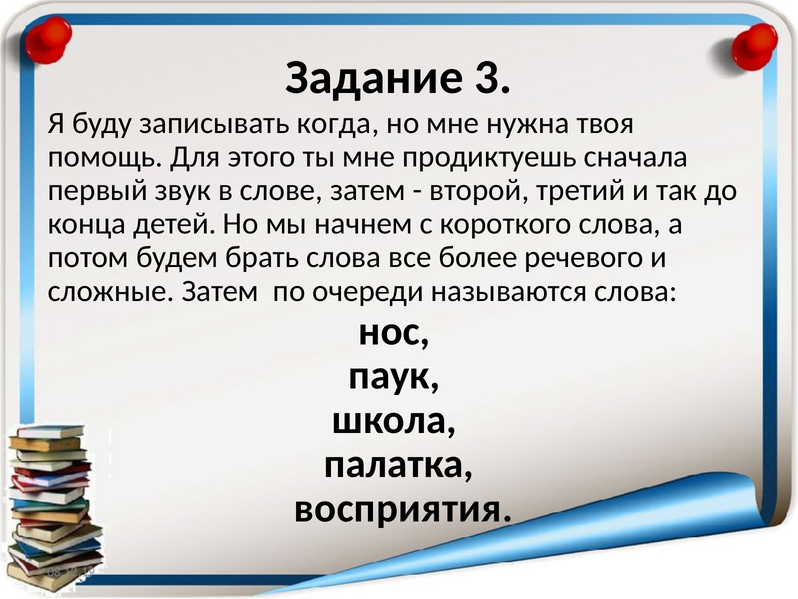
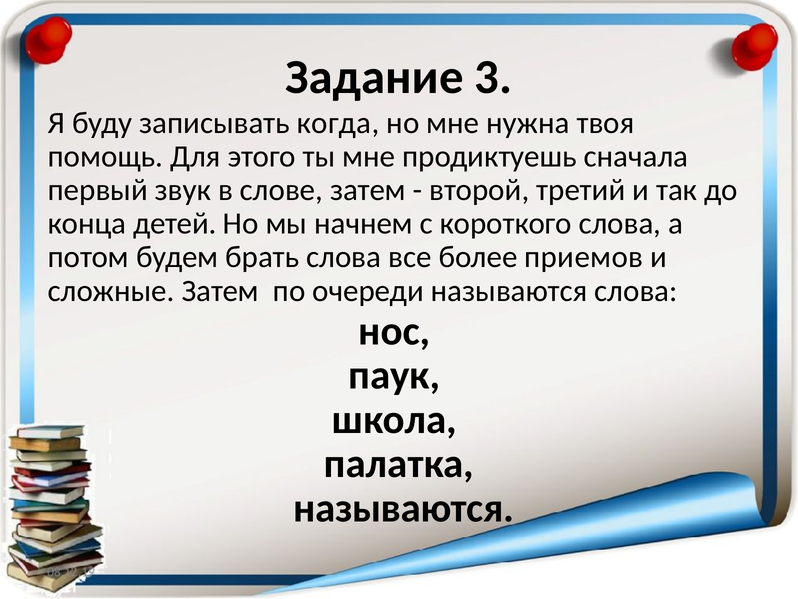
речевого: речевого -> приемов
восприятия at (403, 508): восприятия -> называются
